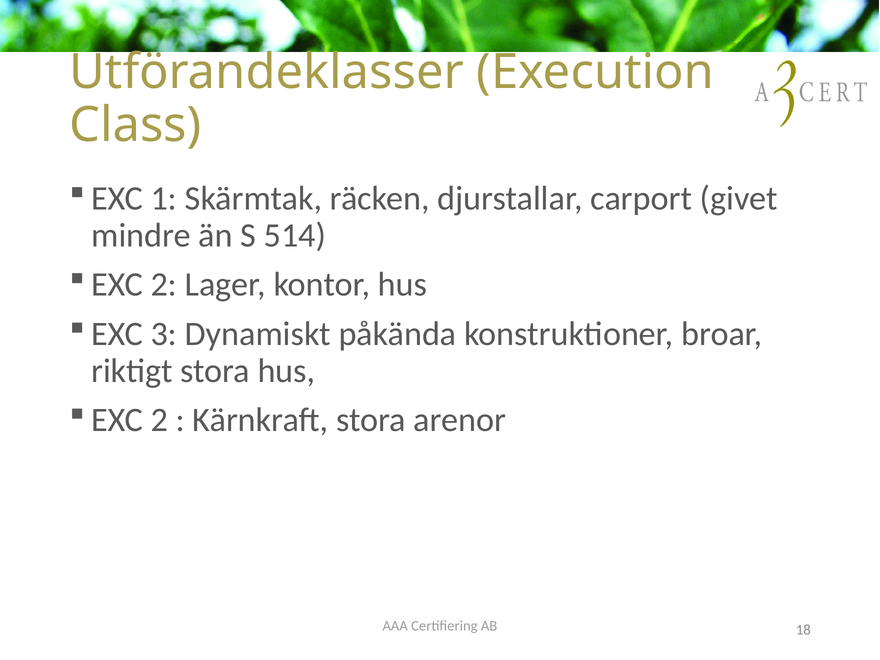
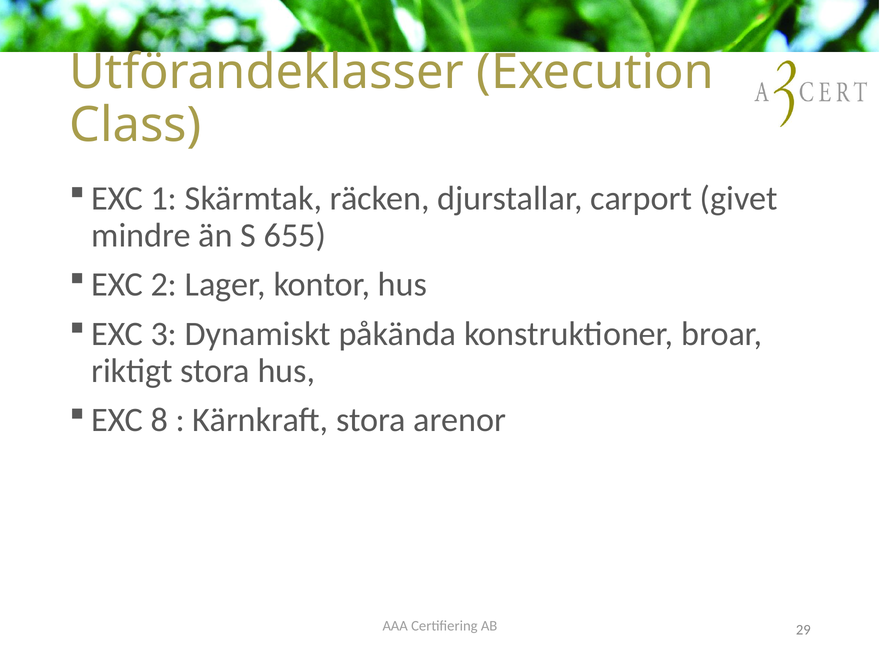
514: 514 -> 655
2 at (159, 420): 2 -> 8
18: 18 -> 29
